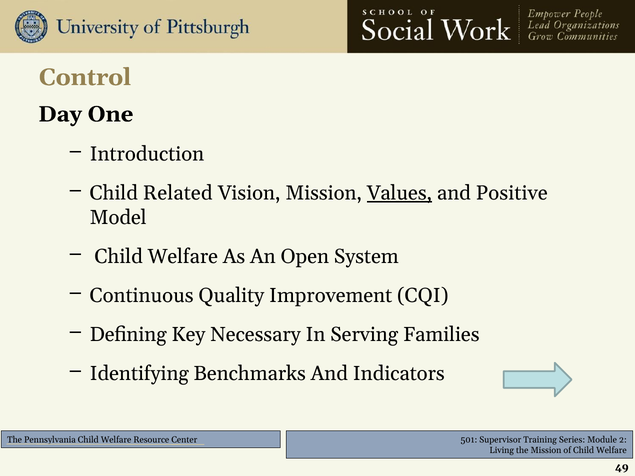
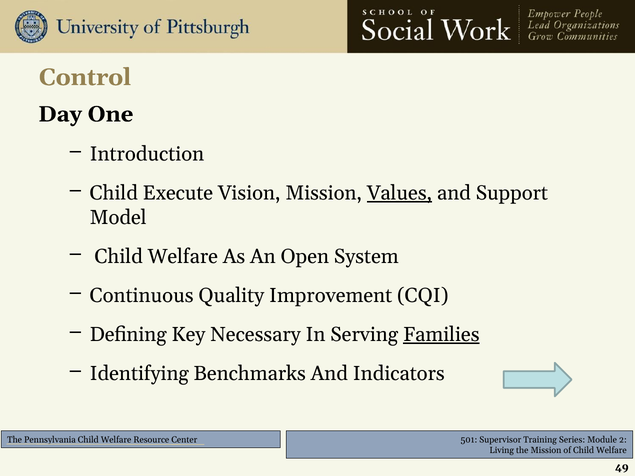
Related: Related -> Execute
Positive: Positive -> Support
Families underline: none -> present
